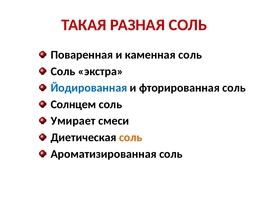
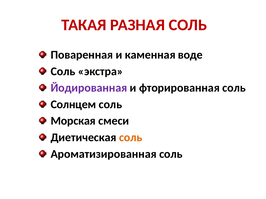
каменная соль: соль -> воде
Йодированная colour: blue -> purple
Умирает: Умирает -> Морская
